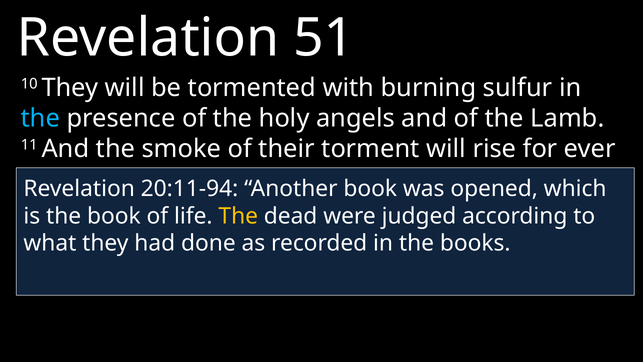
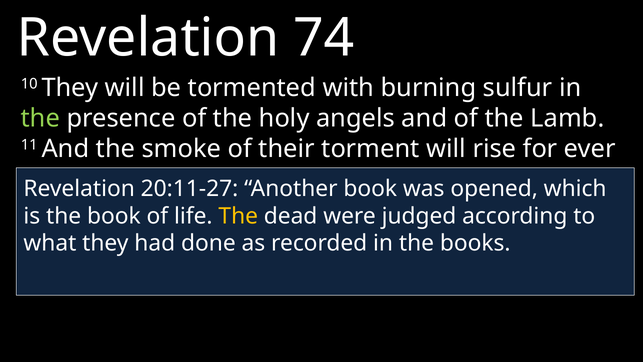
51: 51 -> 74
the at (40, 118) colour: light blue -> light green
20:11-94: 20:11-94 -> 20:11-27
